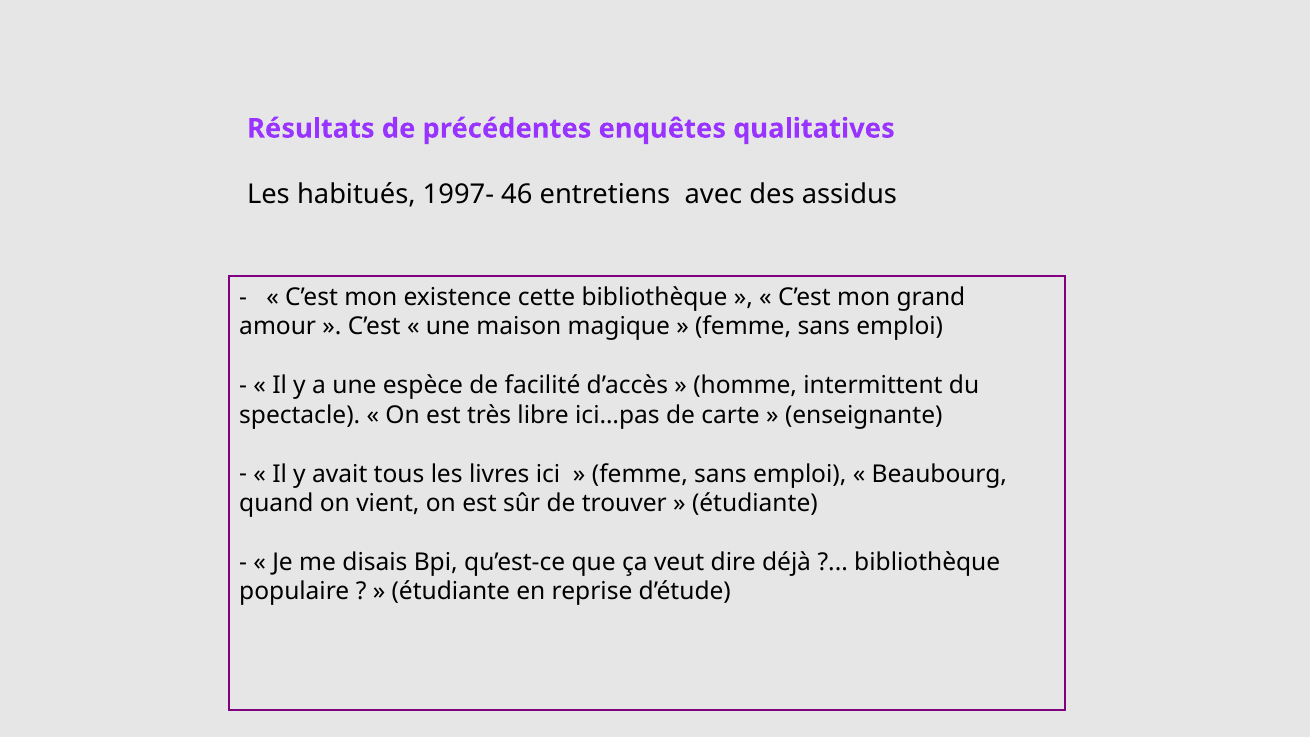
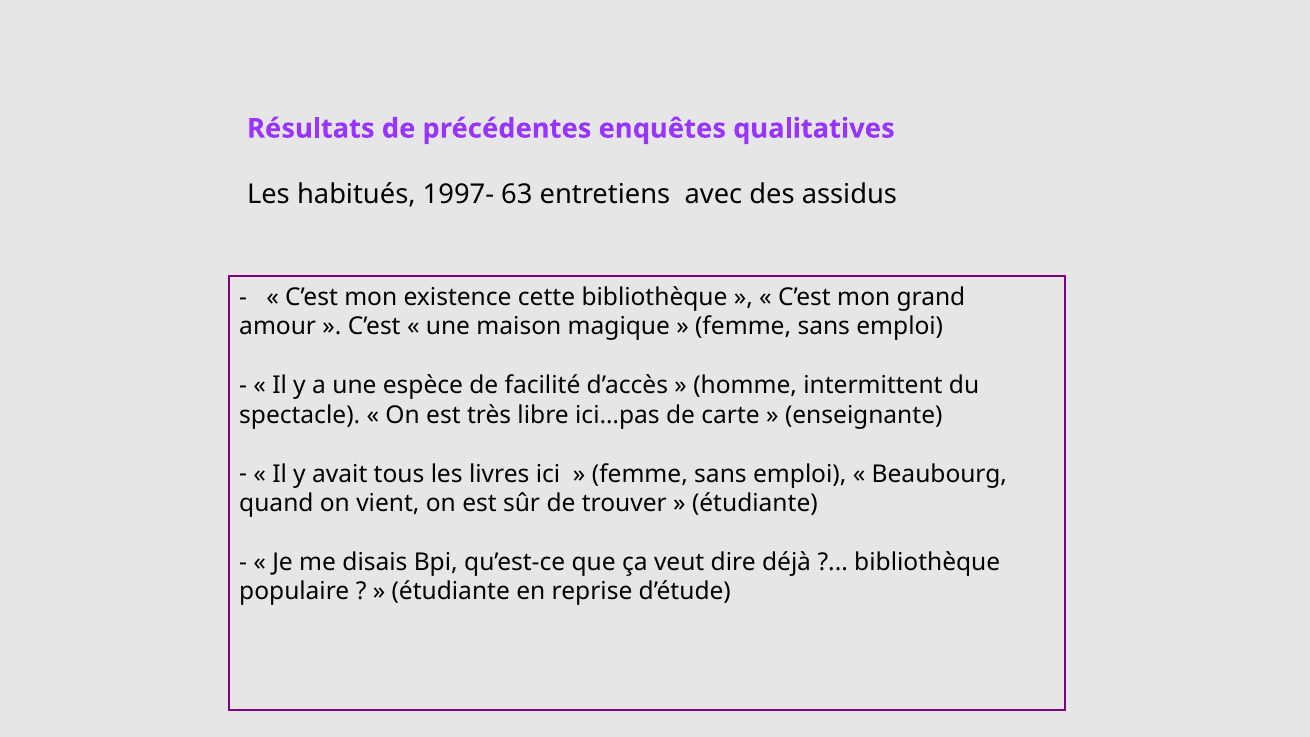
46: 46 -> 63
